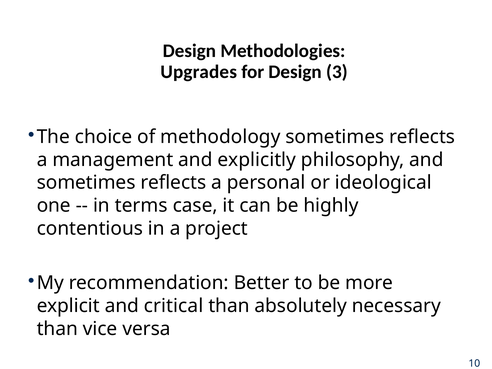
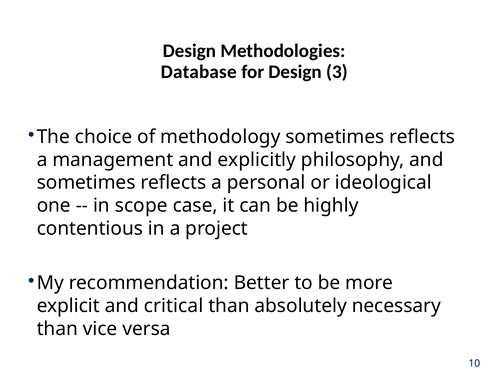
Upgrades: Upgrades -> Database
terms: terms -> scope
